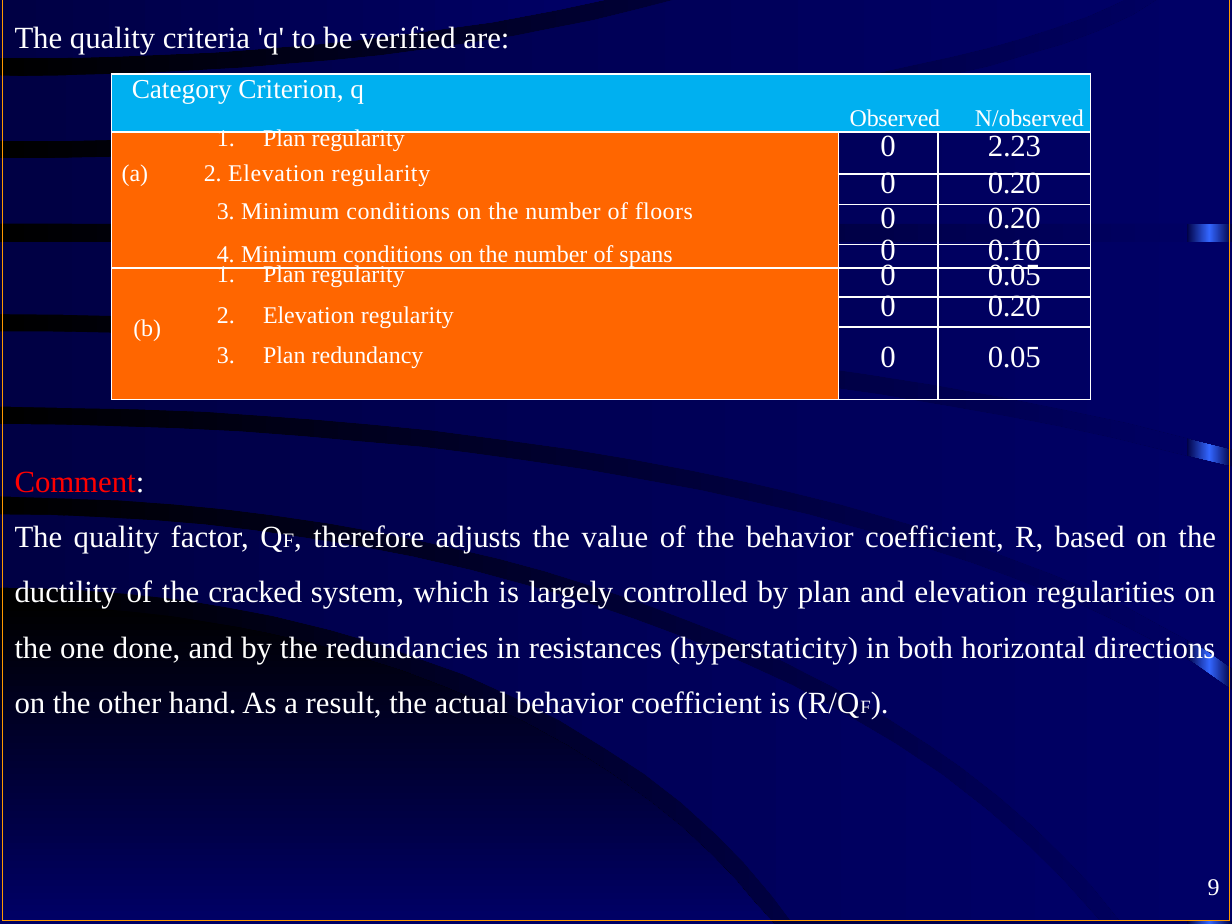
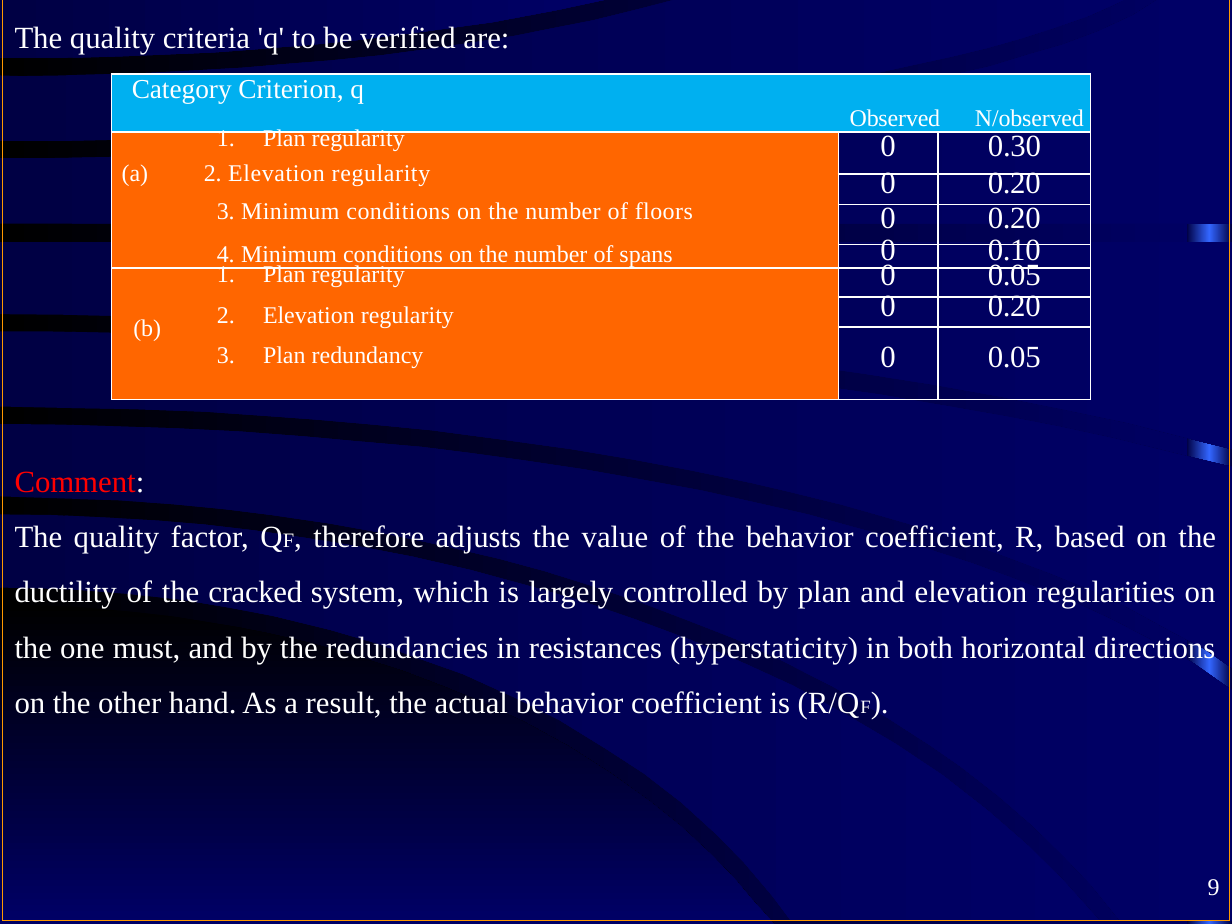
2.23: 2.23 -> 0.30
done: done -> must
